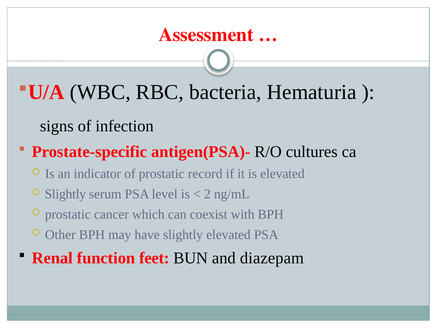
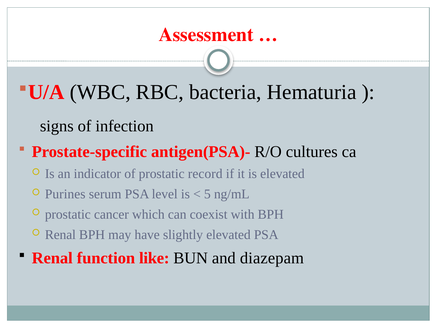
Slightly at (65, 194): Slightly -> Purines
2: 2 -> 5
Other at (60, 234): Other -> Renal
feet: feet -> like
